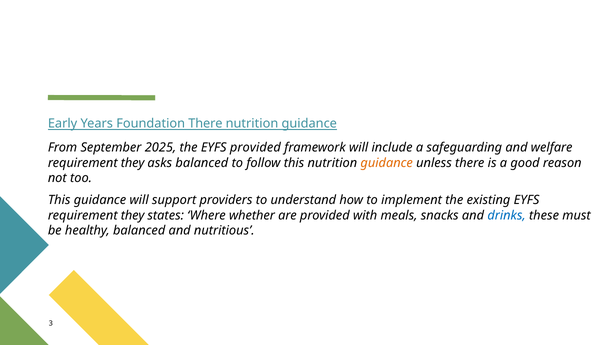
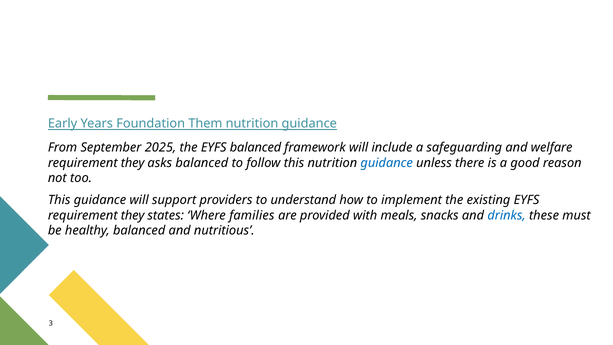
Foundation There: There -> Them
EYFS provided: provided -> balanced
guidance at (387, 163) colour: orange -> blue
whether: whether -> families
